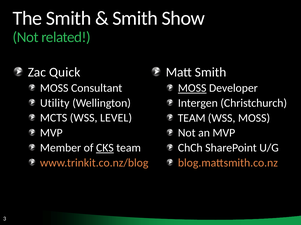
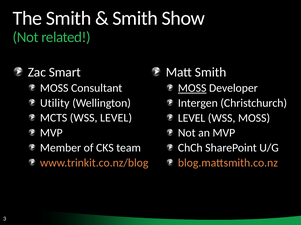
Quick: Quick -> Smart
TEAM at (192, 118): TEAM -> LEVEL
CKS underline: present -> none
